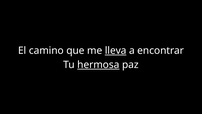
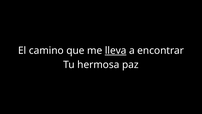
hermosa underline: present -> none
